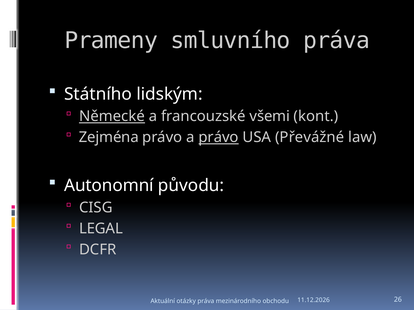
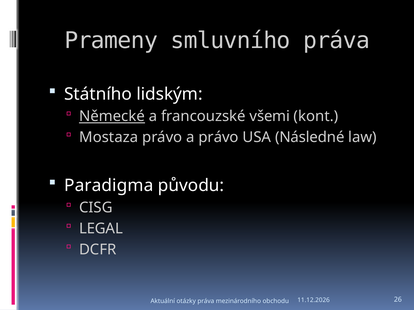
Zejména: Zejména -> Mostaza
právo at (219, 138) underline: present -> none
Převážné: Převážné -> Následné
Autonomní: Autonomní -> Paradigma
